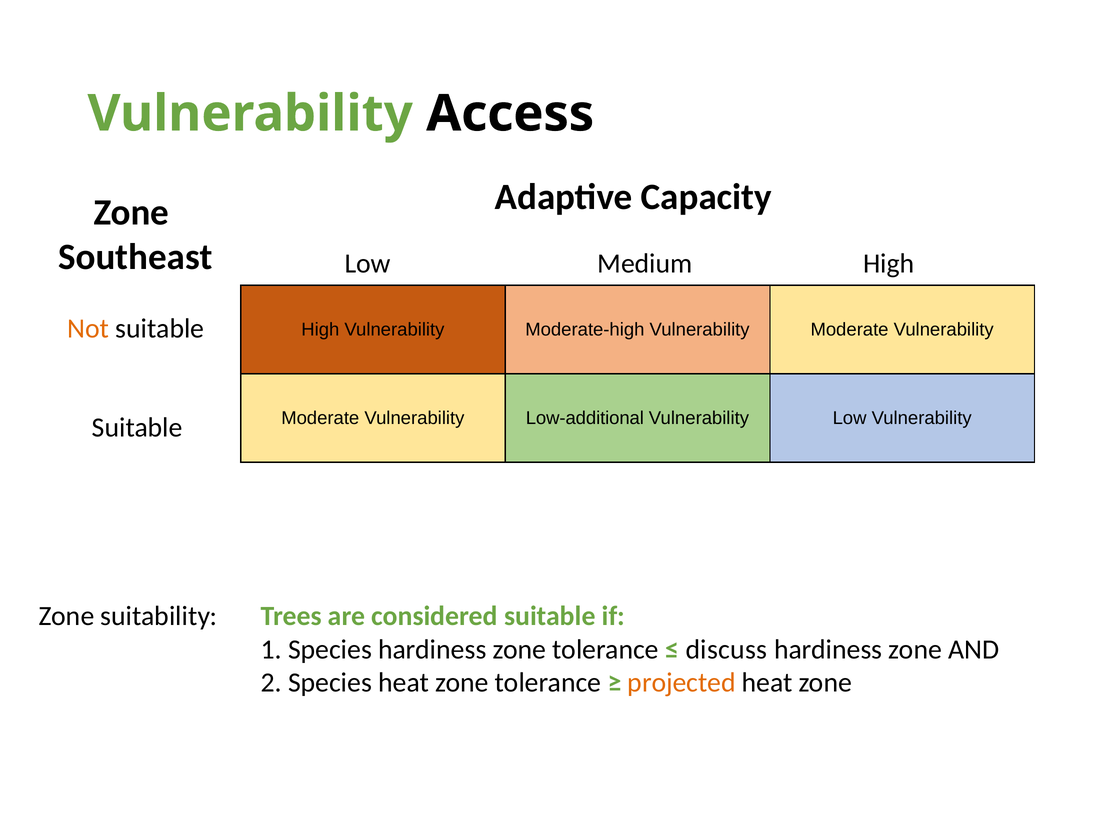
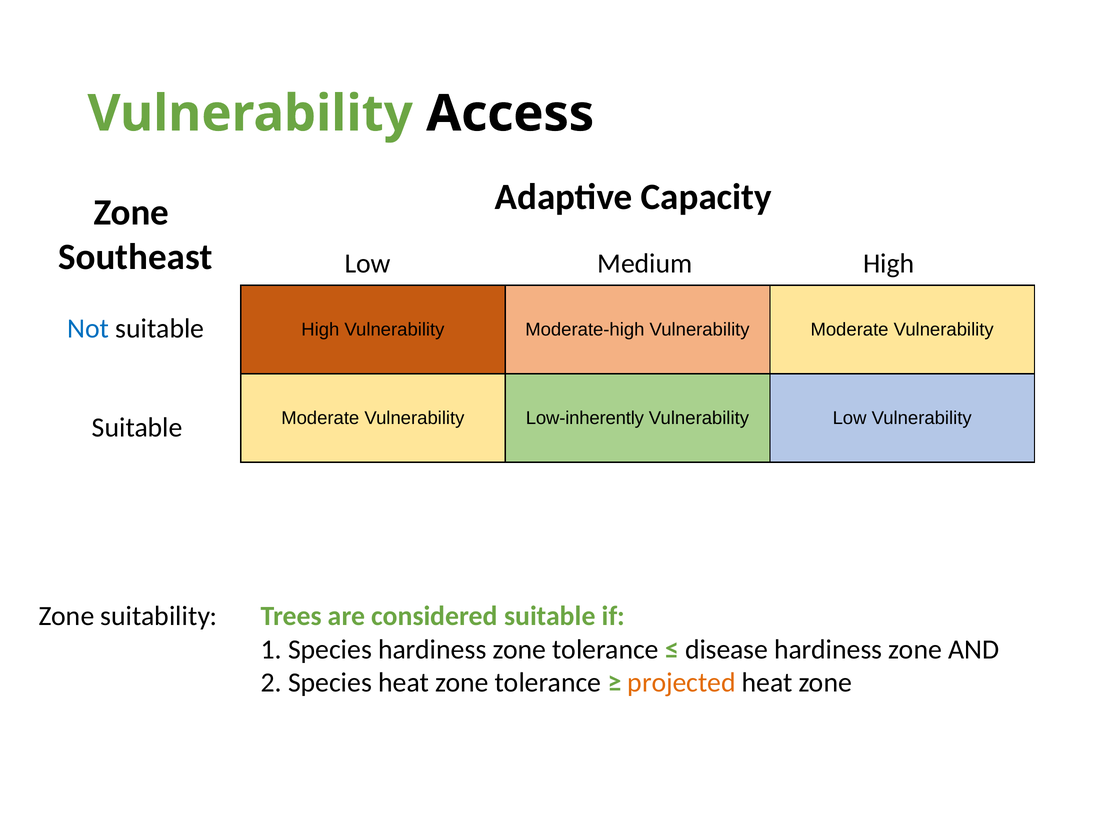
Not colour: orange -> blue
Low-additional: Low-additional -> Low-inherently
discuss: discuss -> disease
